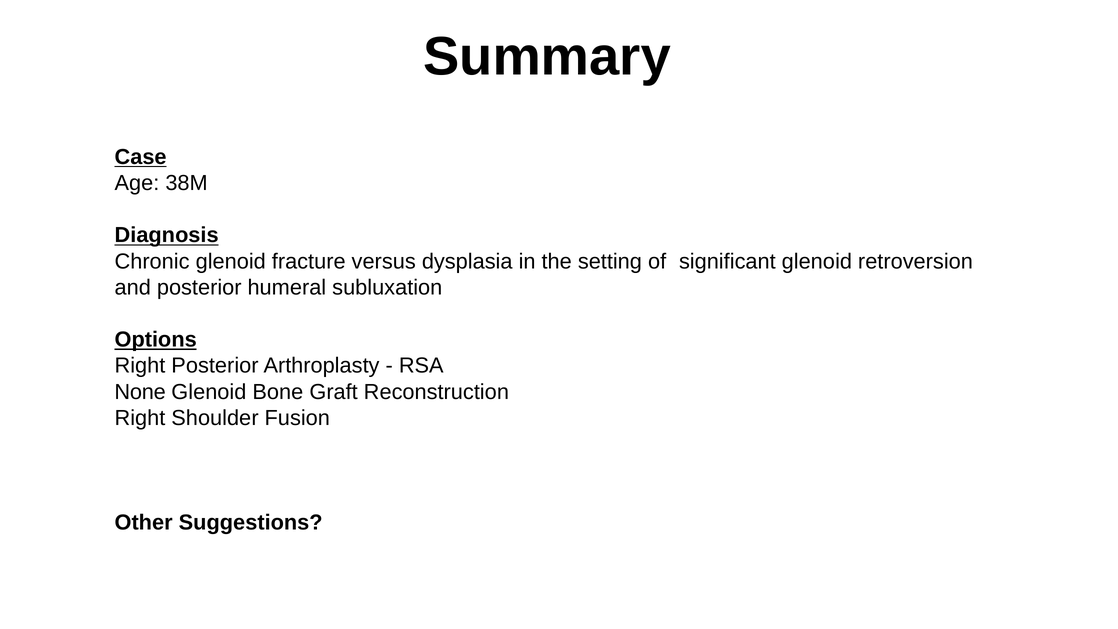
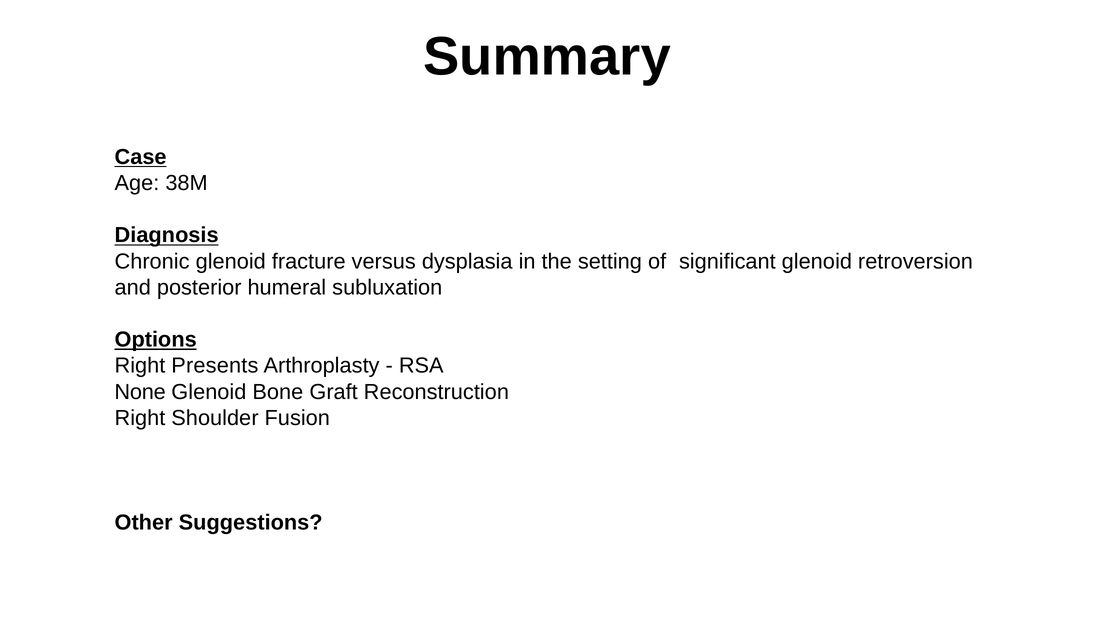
Right Posterior: Posterior -> Presents
